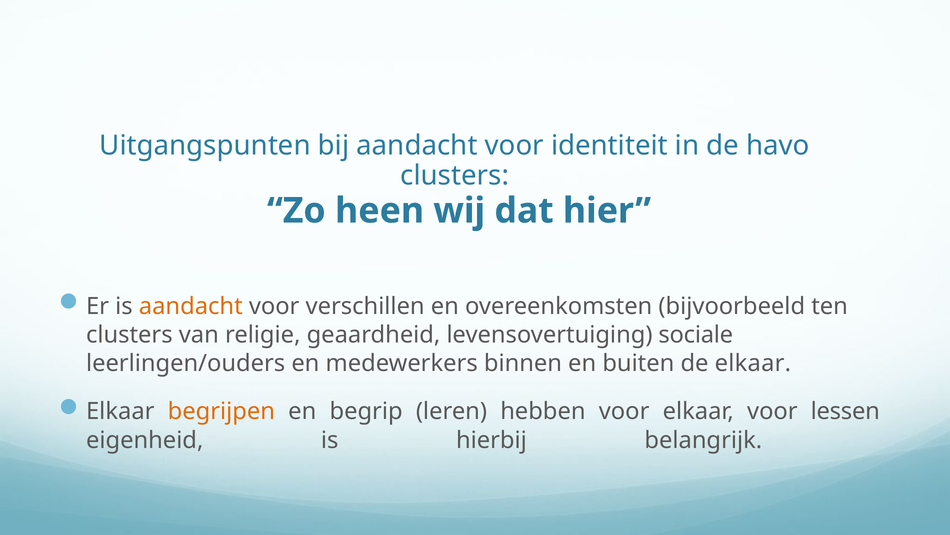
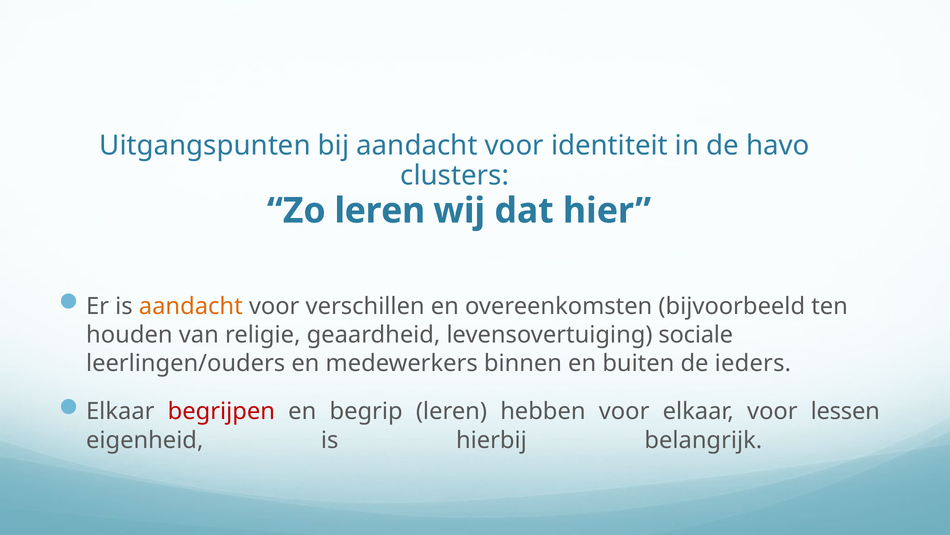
Zo heen: heen -> leren
clusters at (129, 334): clusters -> houden
de elkaar: elkaar -> ieders
begrijpen colour: orange -> red
